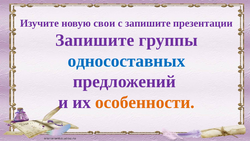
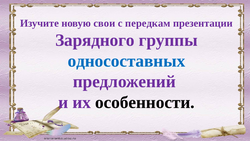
с запишите: запишите -> передкам
Запишите at (95, 40): Запишите -> Зарядного
особенности colour: orange -> black
